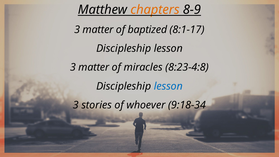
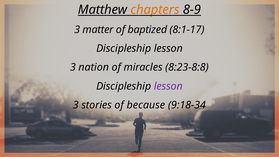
matter at (94, 67): matter -> nation
8:23-4:8: 8:23-4:8 -> 8:23-8:8
lesson at (168, 86) colour: blue -> purple
whoever: whoever -> because
